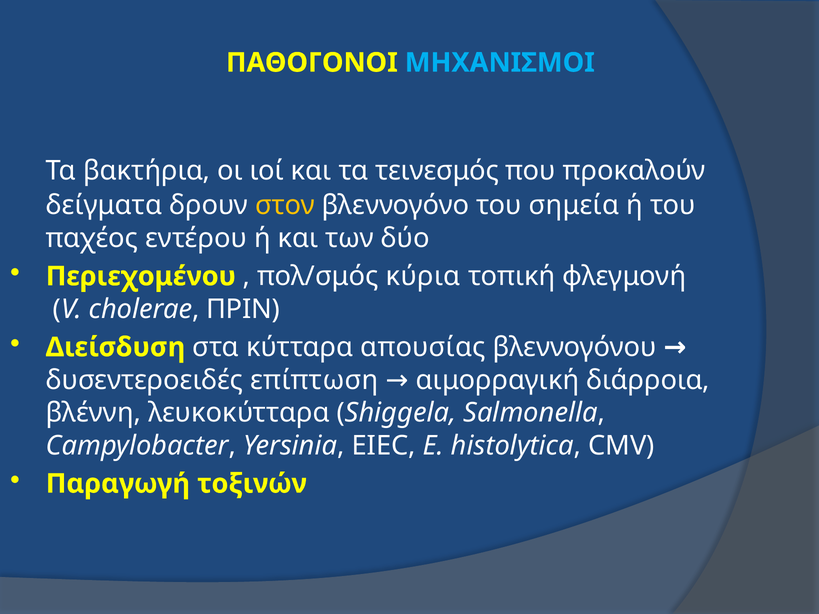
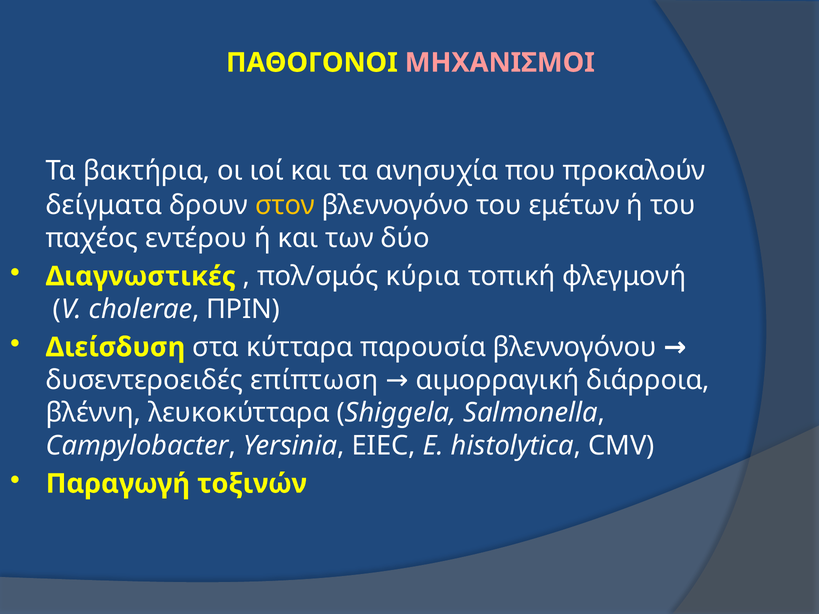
ΜΗΧΑΝΙΣΜΟΙ colour: light blue -> pink
τεινεσμός: τεινεσμός -> ανησυχία
σημεία: σημεία -> εμέτων
Περιεχομένου: Περιεχομένου -> Διαγνωστικές
απουσίας: απουσίας -> παρουσία
